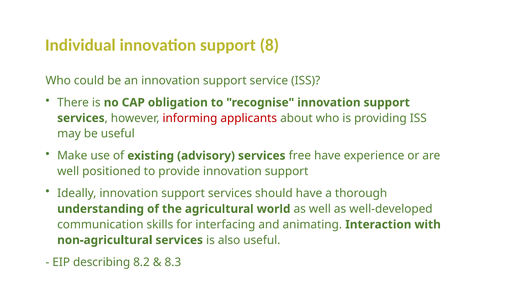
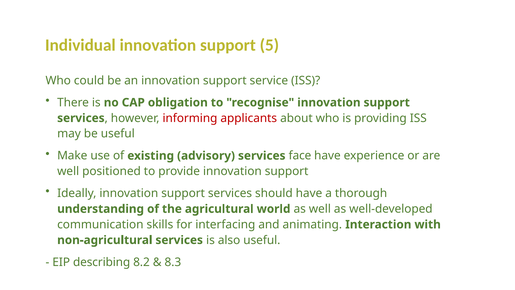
8: 8 -> 5
free: free -> face
